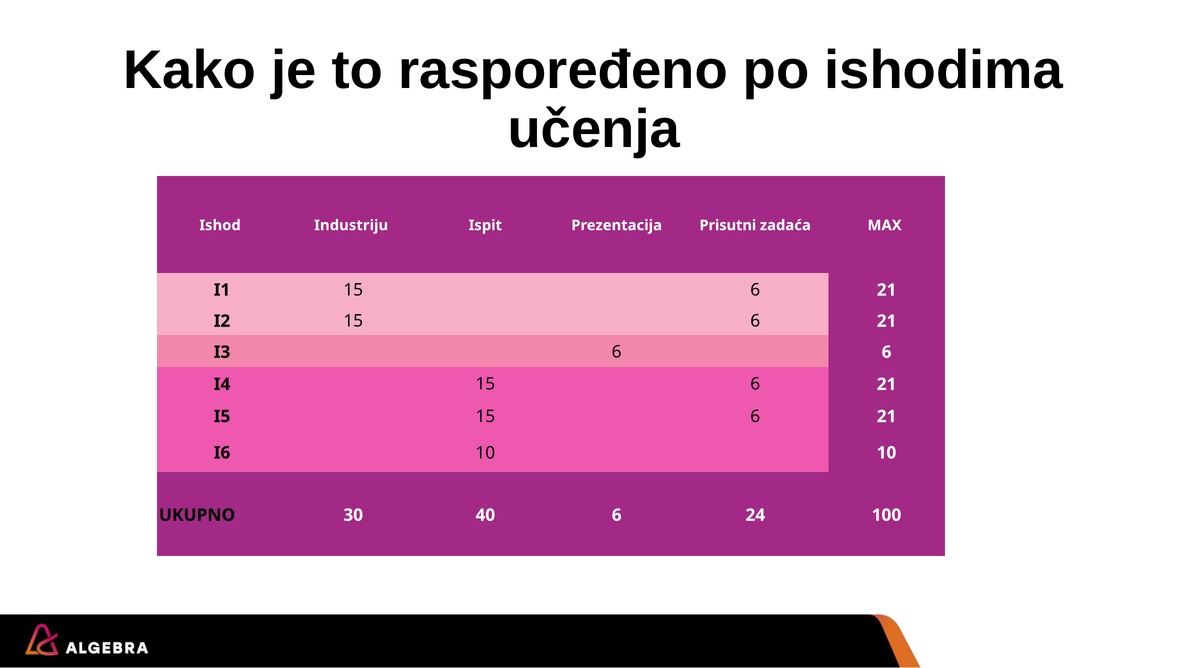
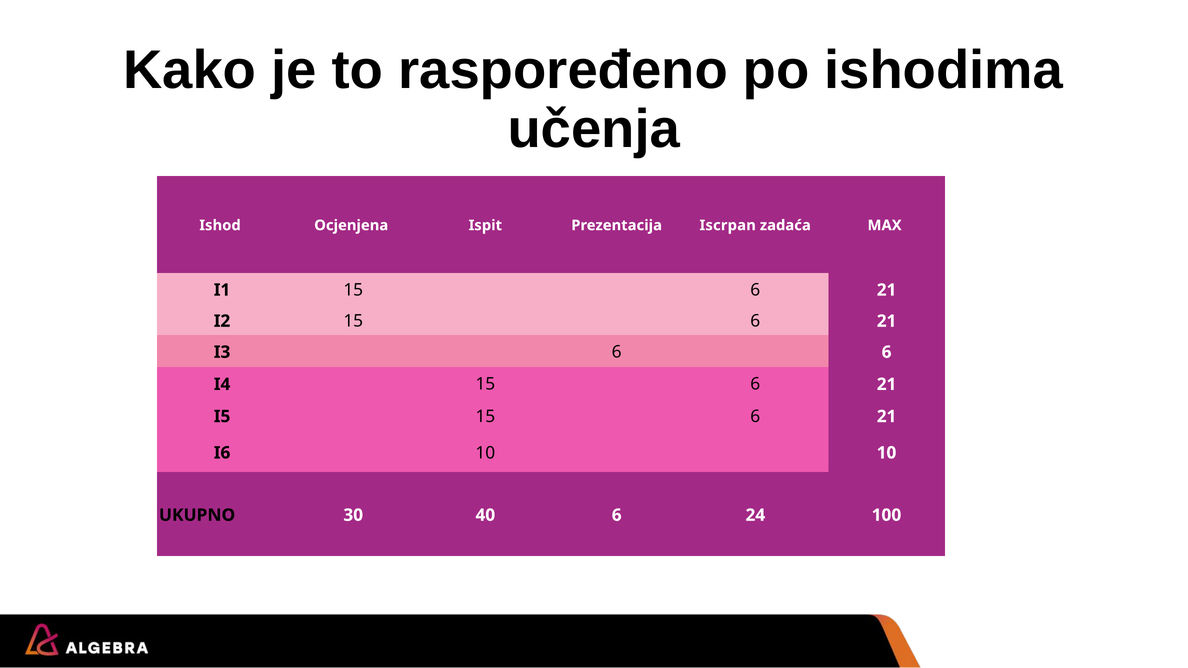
Industriju: Industriju -> Ocjenjena
Prisutni: Prisutni -> Iscrpan
